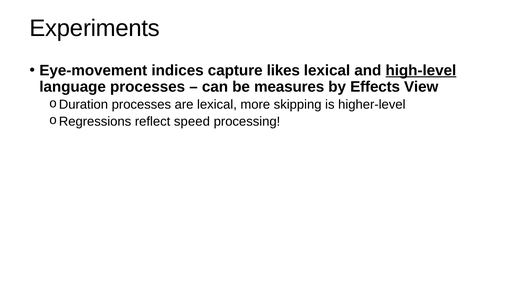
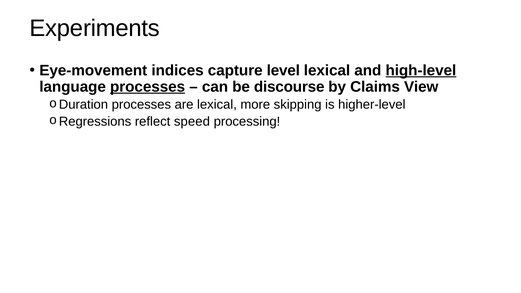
likes: likes -> level
processes at (148, 87) underline: none -> present
measures: measures -> discourse
Effects: Effects -> Claims
